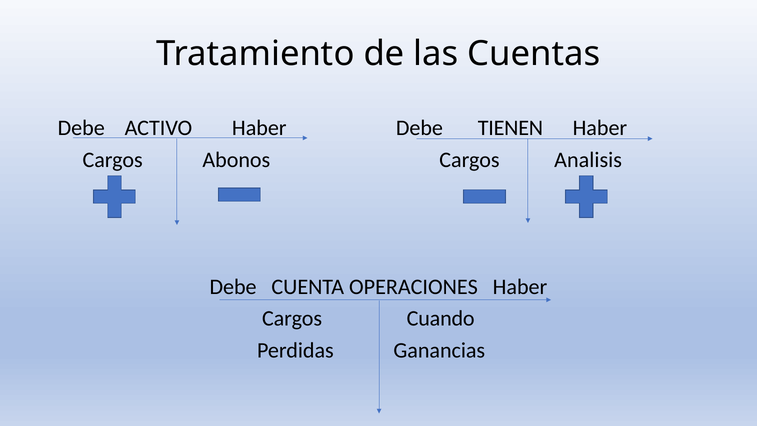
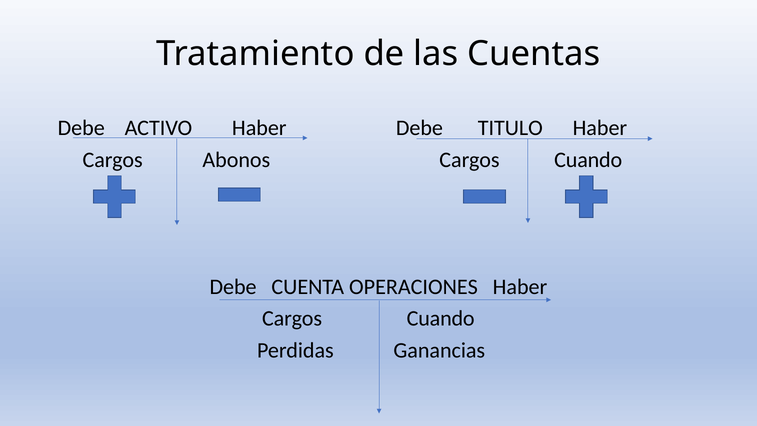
TIENEN: TIENEN -> TITULO
Abonos Cargos Analisis: Analisis -> Cuando
